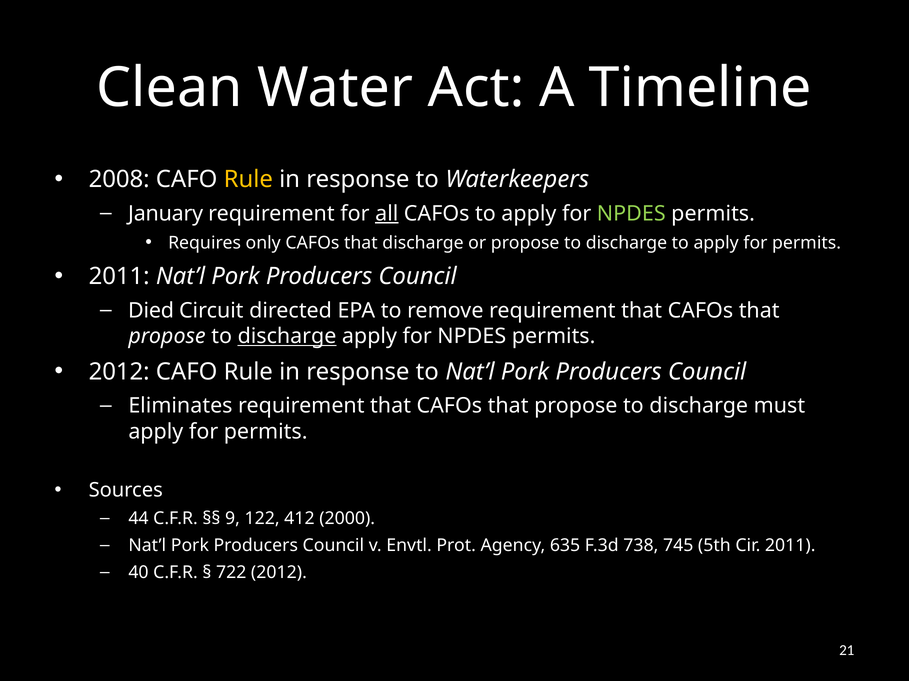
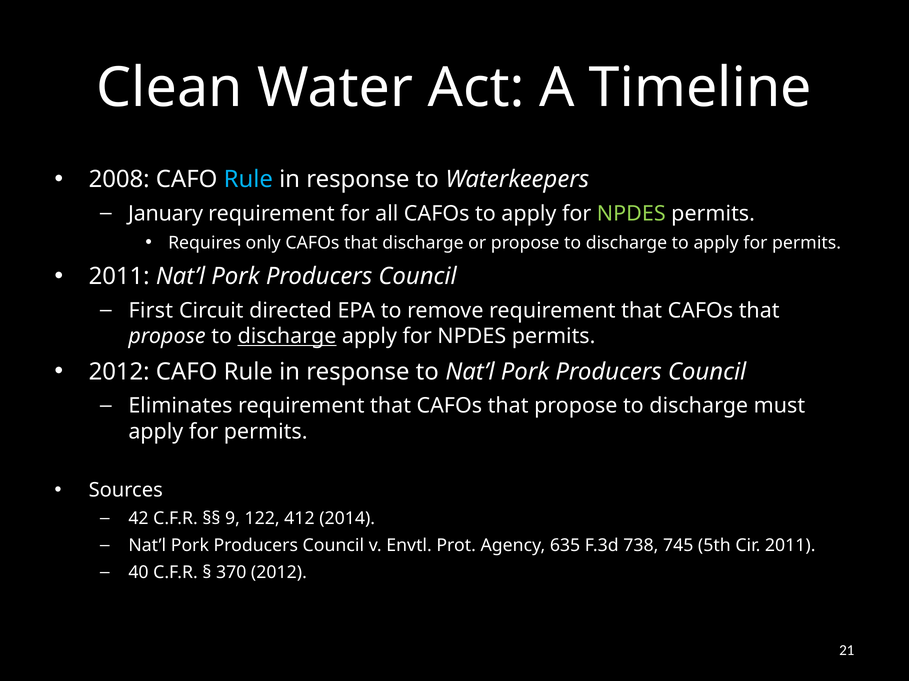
Rule at (248, 180) colour: yellow -> light blue
all underline: present -> none
Died: Died -> First
44: 44 -> 42
2000: 2000 -> 2014
722: 722 -> 370
